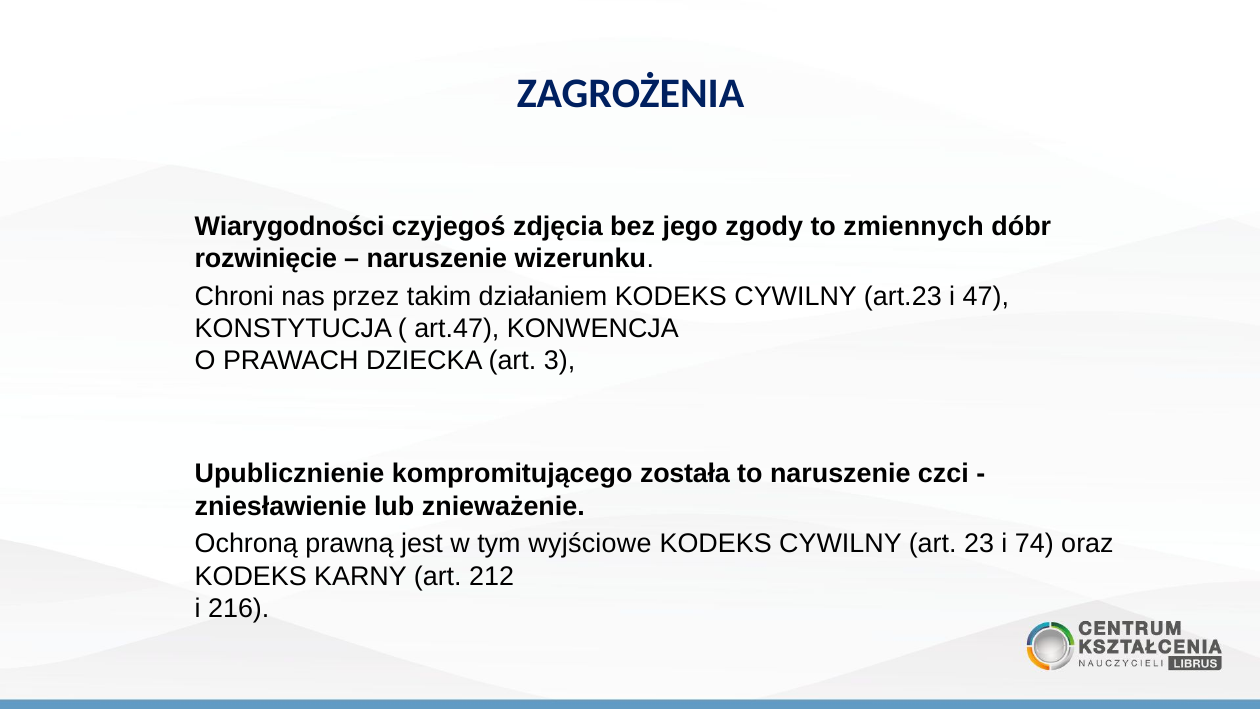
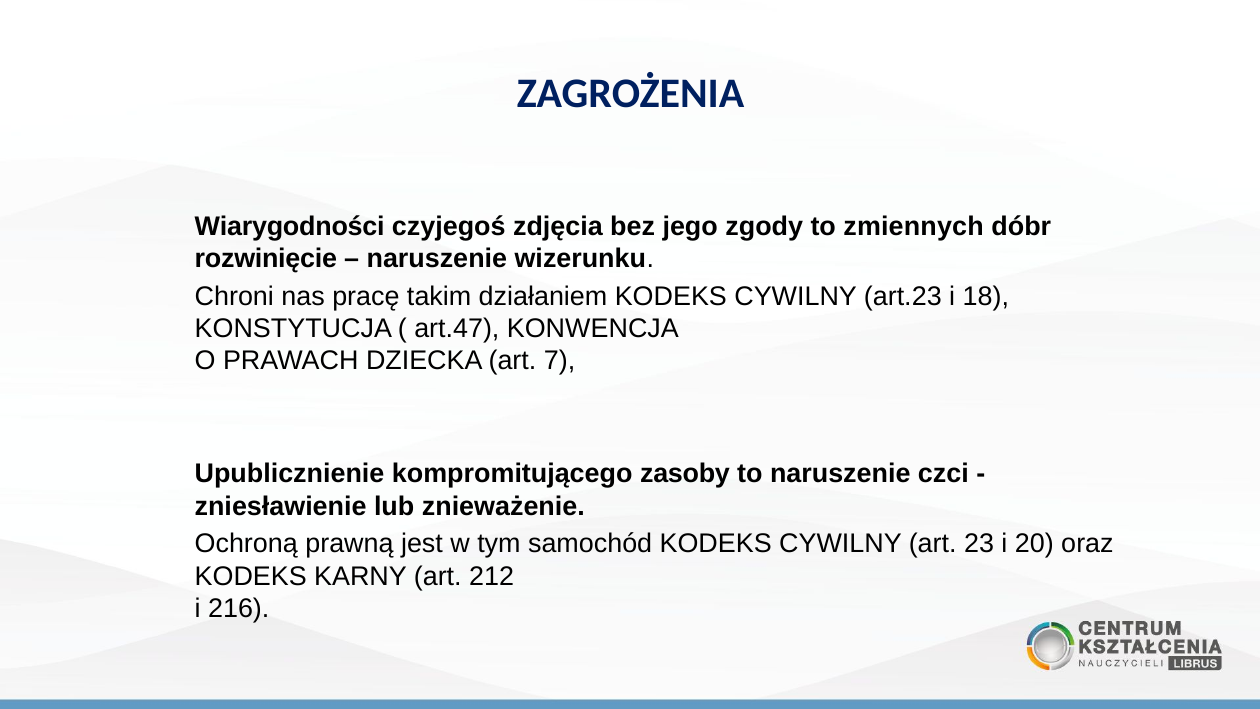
przez: przez -> pracę
47: 47 -> 18
3: 3 -> 7
została: została -> zasoby
wyjściowe: wyjściowe -> samochód
74: 74 -> 20
